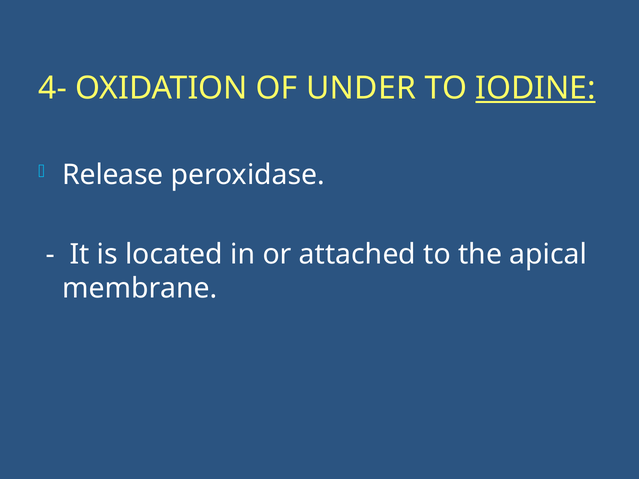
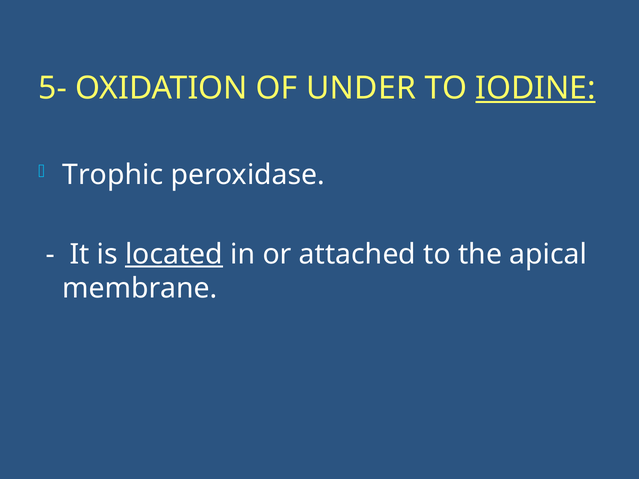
4-: 4- -> 5-
Release: Release -> Trophic
located underline: none -> present
